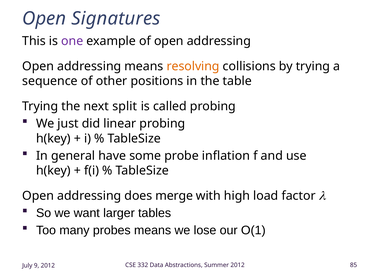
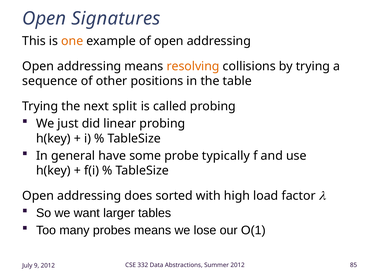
one colour: purple -> orange
inflation: inflation -> typically
merge: merge -> sorted
